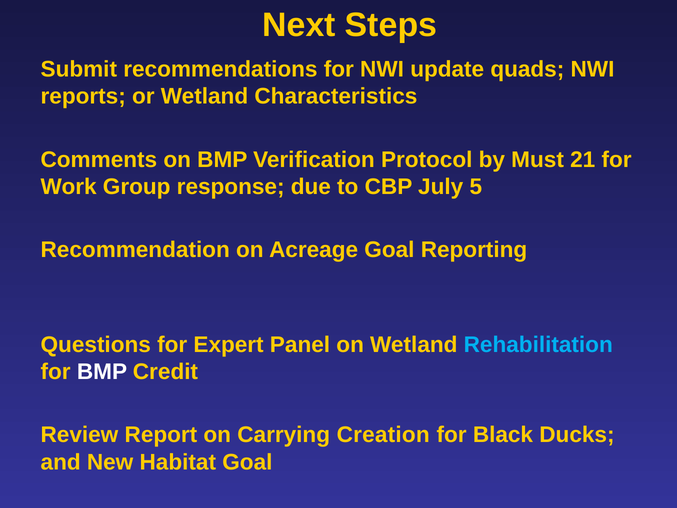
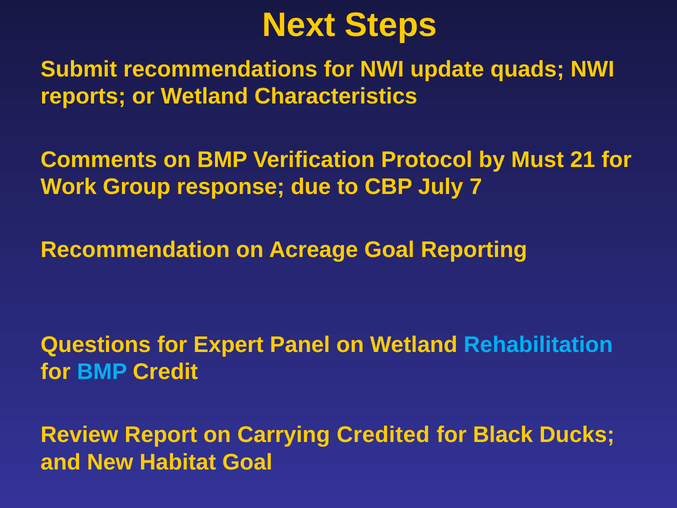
5: 5 -> 7
BMP at (102, 372) colour: white -> light blue
Creation: Creation -> Credited
